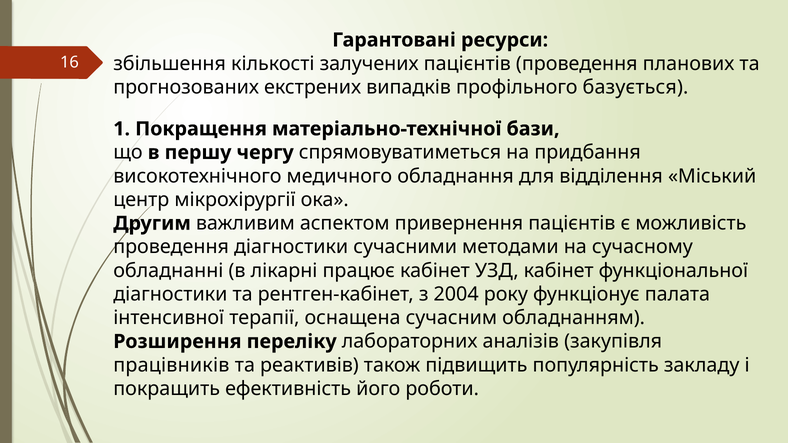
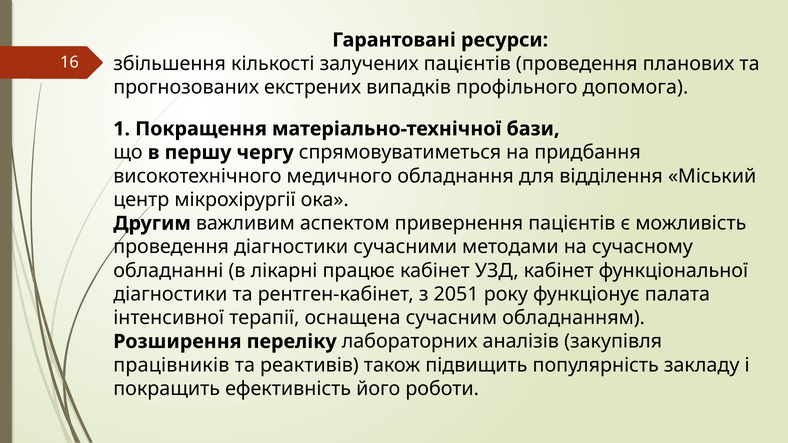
базується: базується -> допомога
2004: 2004 -> 2051
